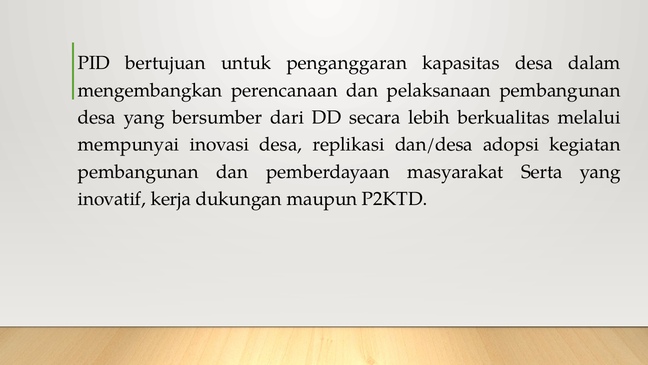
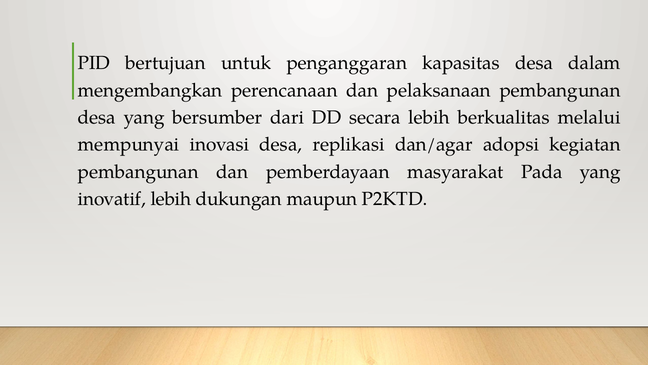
dan/desa: dan/desa -> dan/agar
Serta: Serta -> Pada
inovatif kerja: kerja -> lebih
